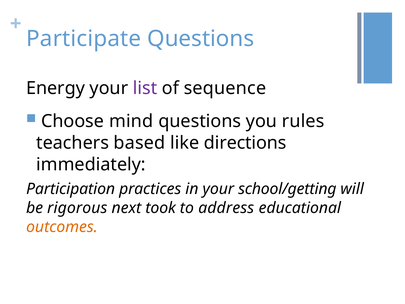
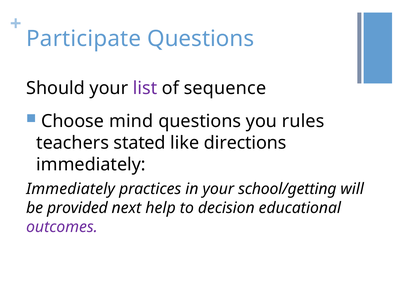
Energy: Energy -> Should
based: based -> stated
Participation at (71, 189): Participation -> Immediately
rigorous: rigorous -> provided
took: took -> help
address: address -> decision
outcomes colour: orange -> purple
